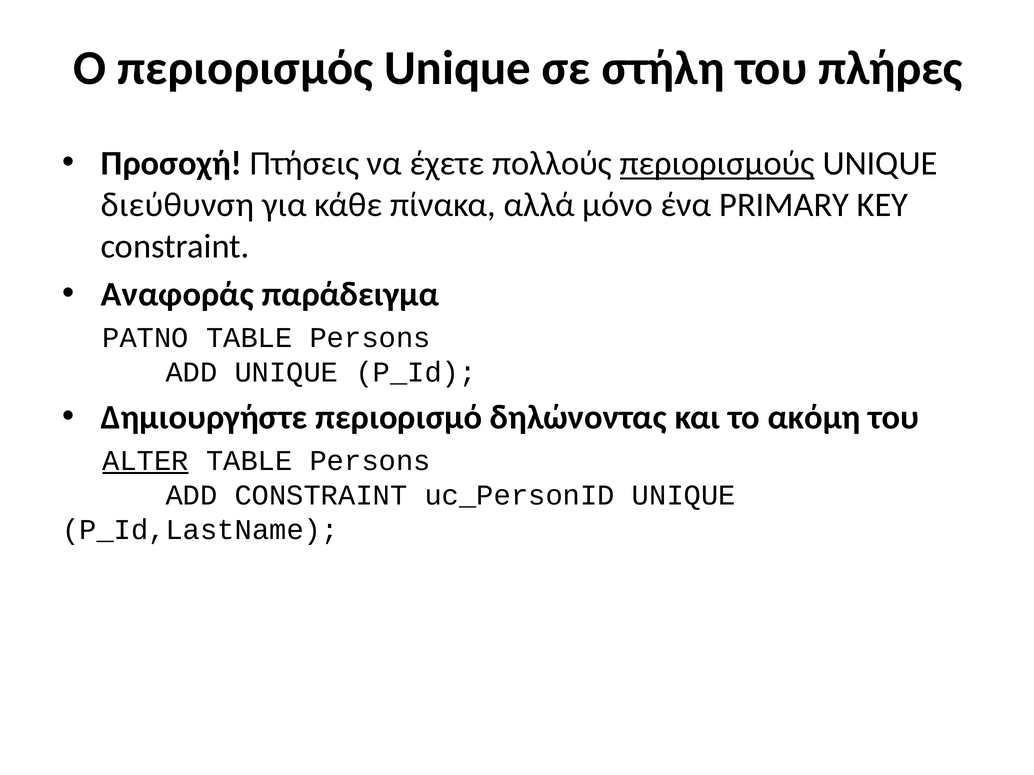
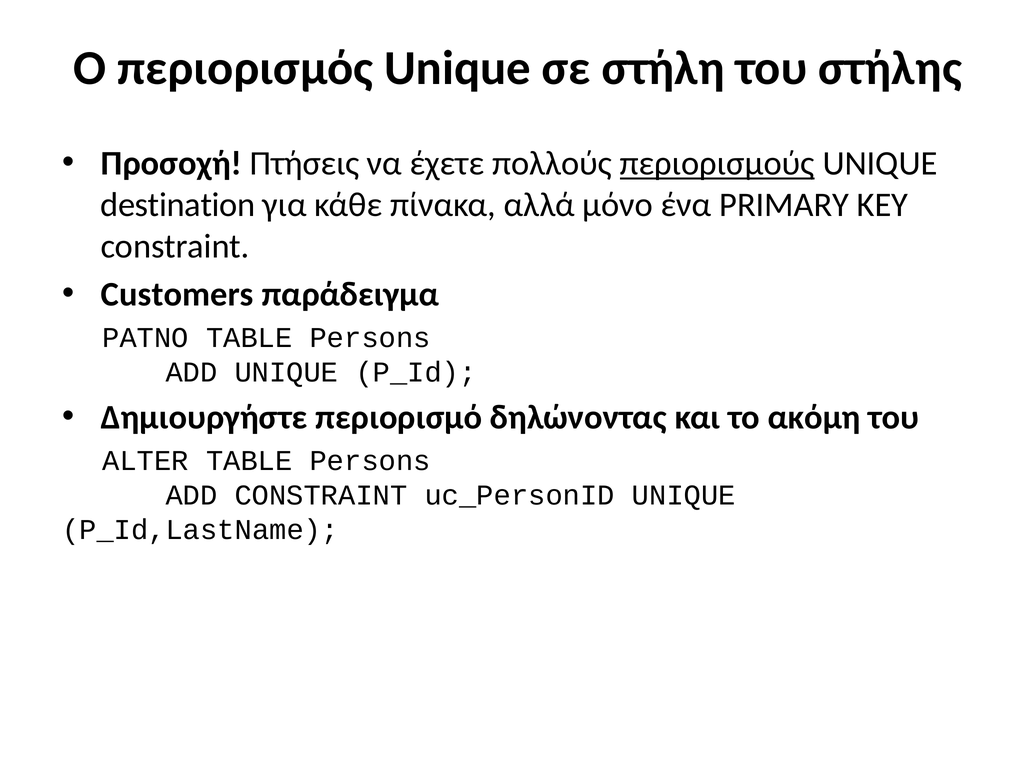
πλήρες: πλήρες -> στήλης
διεύθυνση: διεύθυνση -> destination
Αναφοράς: Αναφοράς -> Customers
ALTER underline: present -> none
